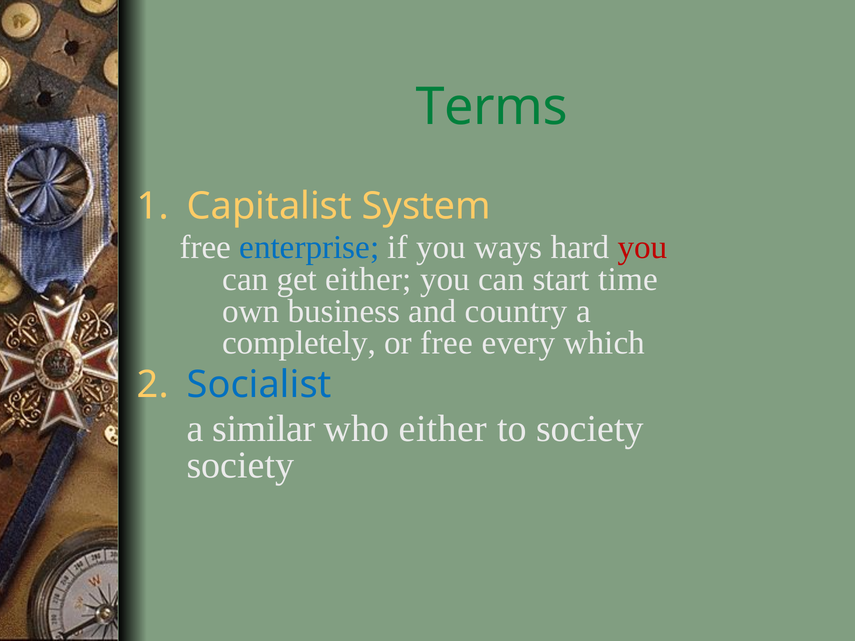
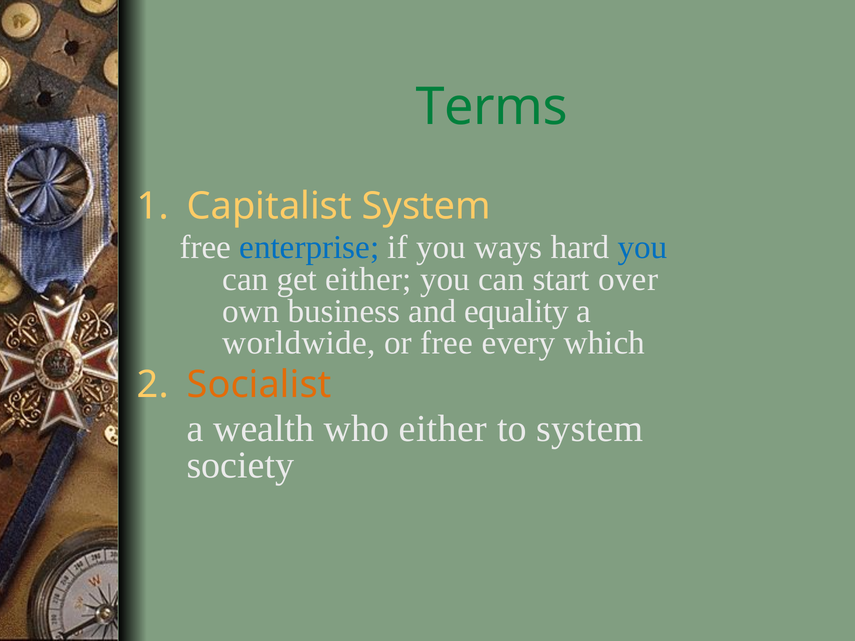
you at (643, 247) colour: red -> blue
time: time -> over
country: country -> equality
completely: completely -> worldwide
Socialist colour: blue -> orange
similar: similar -> wealth
to society: society -> system
